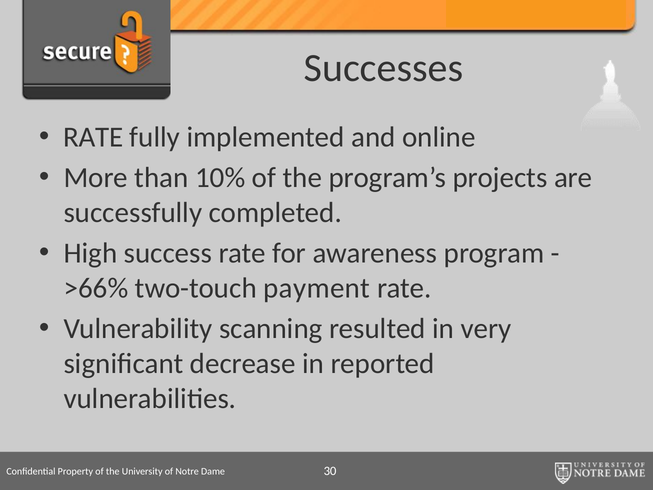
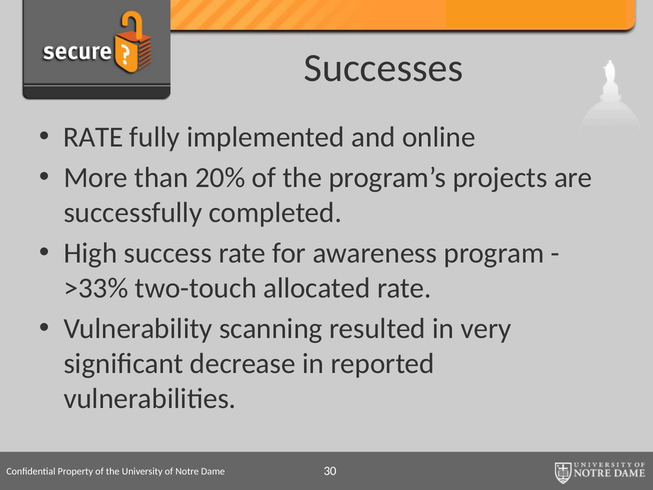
10%: 10% -> 20%
>66%: >66% -> >33%
payment: payment -> allocated
